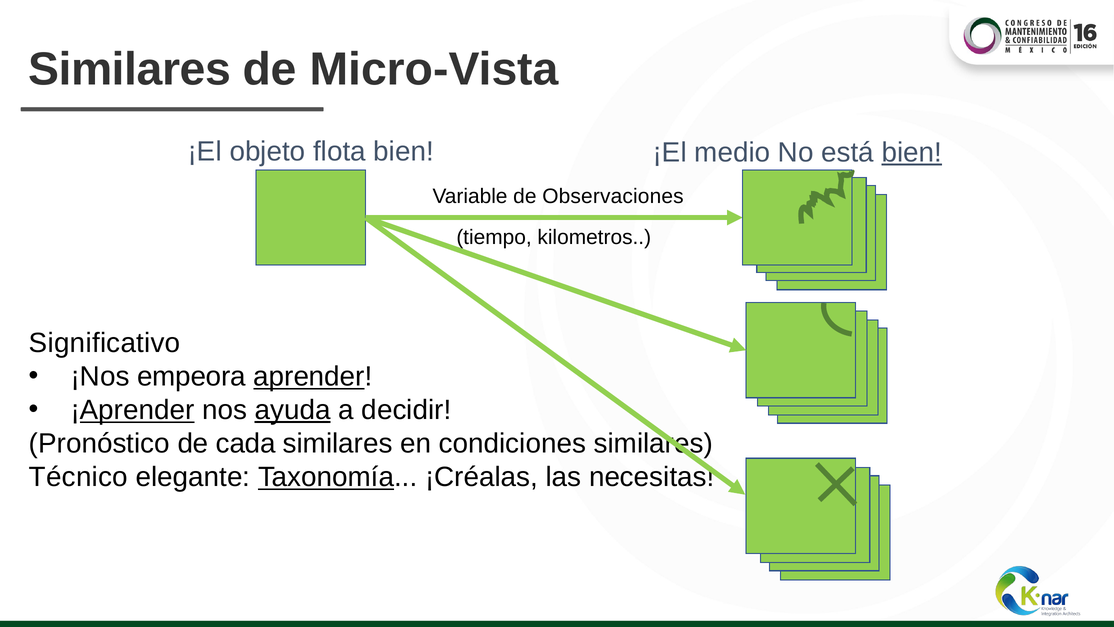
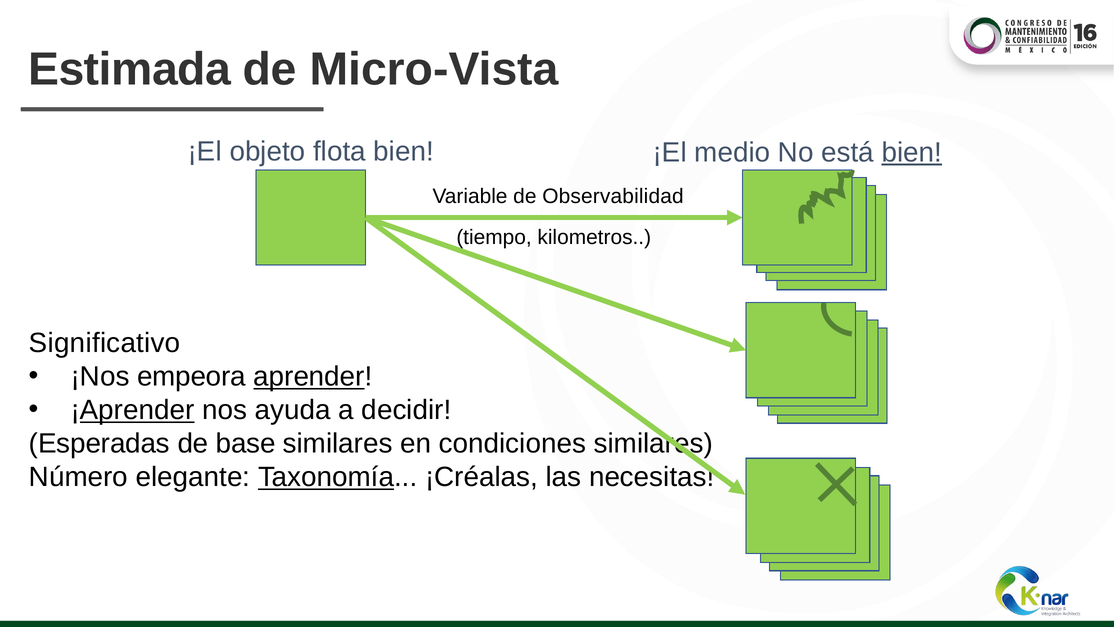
Similares at (130, 70): Similares -> Estimada
Observaciones: Observaciones -> Observabilidad
ayuda underline: present -> none
Pronóstico: Pronóstico -> Esperadas
cada: cada -> base
Técnico: Técnico -> Número
